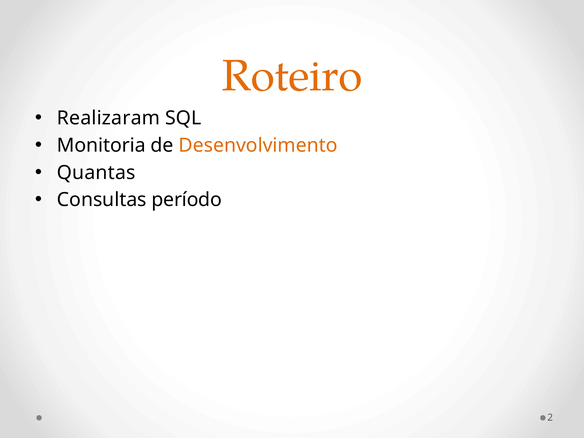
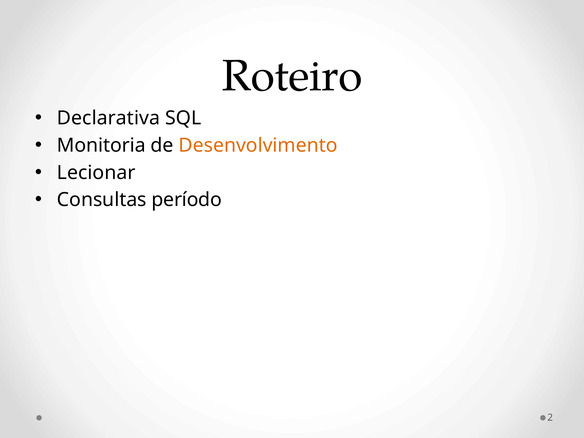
Roteiro colour: orange -> black
Realizaram: Realizaram -> Declarativa
Quantas: Quantas -> Lecionar
